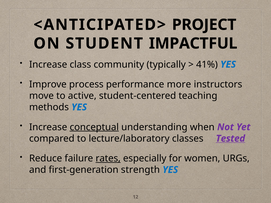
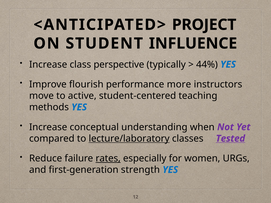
IMPACTFUL: IMPACTFUL -> INFLUENCE
community: community -> perspective
41%: 41% -> 44%
process: process -> flourish
conceptual underline: present -> none
lecture/laboratory underline: none -> present
